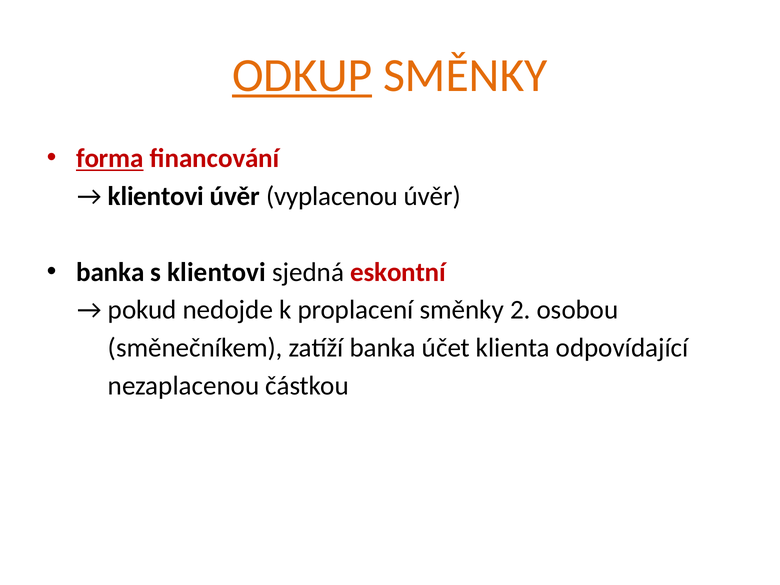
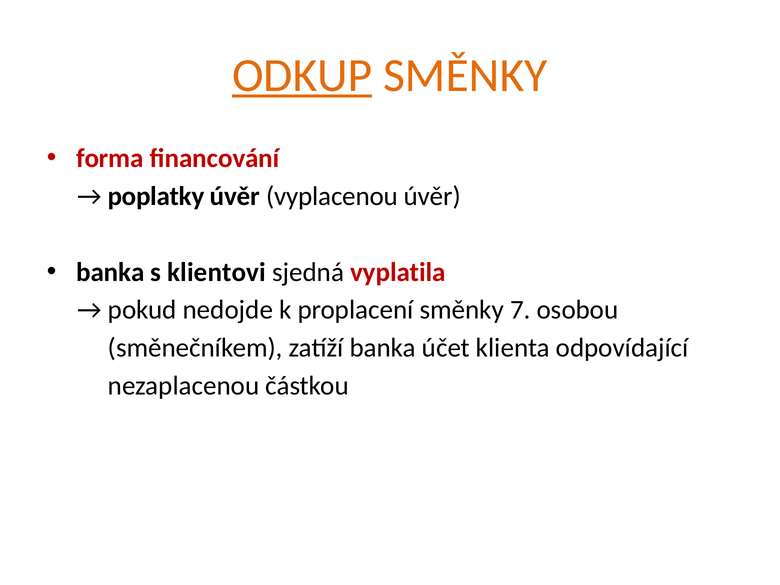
forma underline: present -> none
klientovi at (156, 196): klientovi -> poplatky
eskontní: eskontní -> vyplatila
2: 2 -> 7
